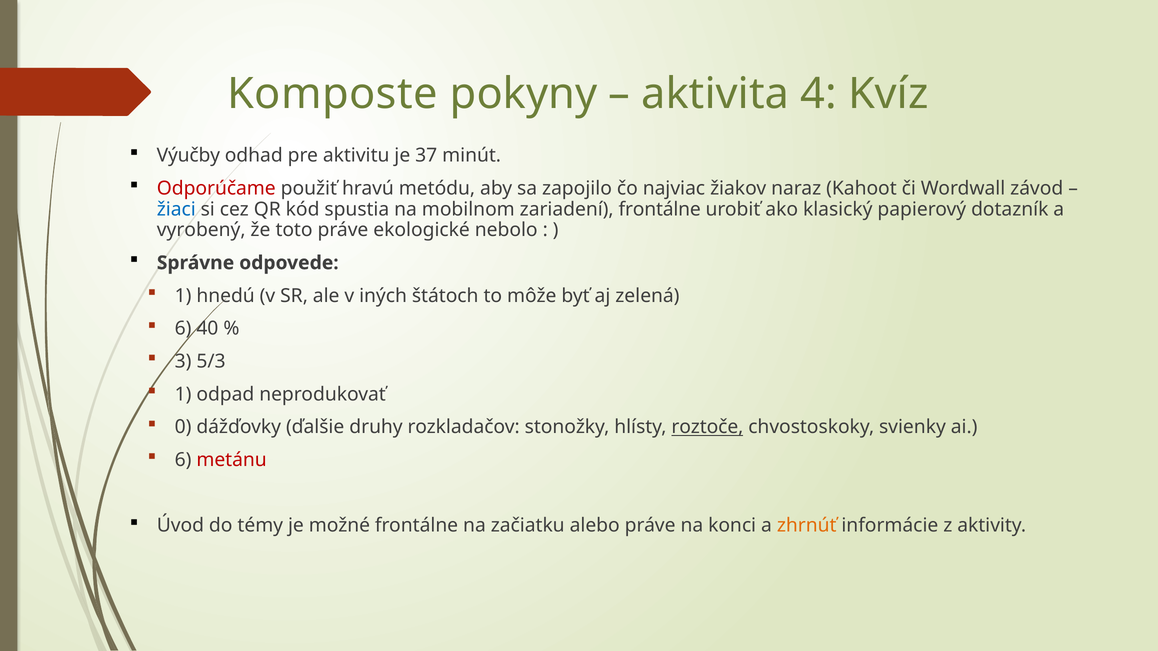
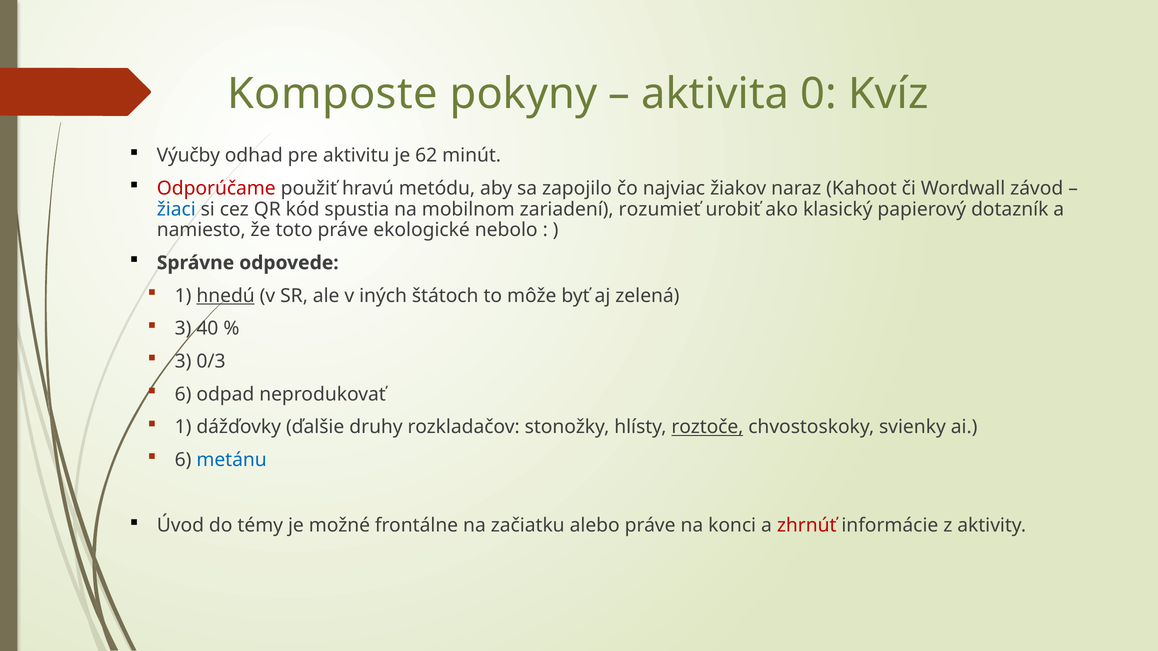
4: 4 -> 0
37: 37 -> 62
zariadení frontálne: frontálne -> rozumieť
vyrobený: vyrobený -> namiesto
hnedú underline: none -> present
6 at (183, 329): 6 -> 3
5/3: 5/3 -> 0/3
1 at (183, 394): 1 -> 6
0 at (183, 427): 0 -> 1
metánu colour: red -> blue
zhrnúť colour: orange -> red
